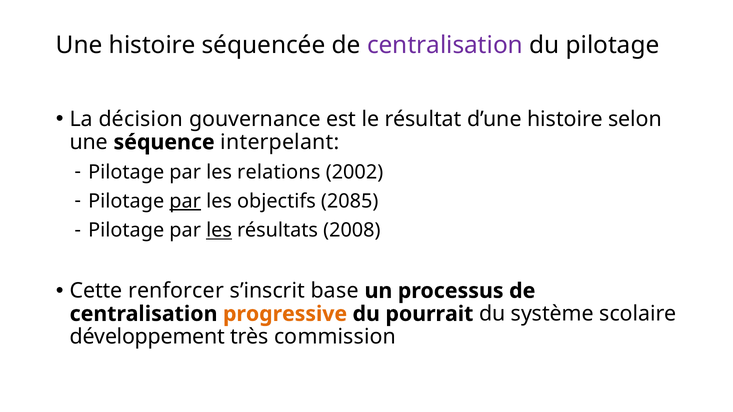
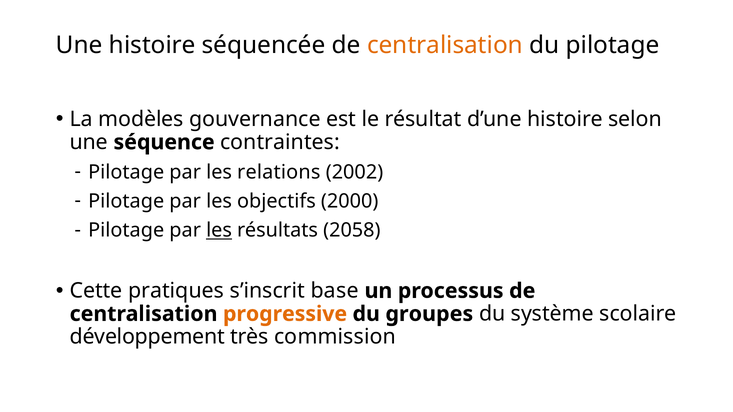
centralisation at (445, 45) colour: purple -> orange
décision: décision -> modèles
interpelant: interpelant -> contraintes
par at (185, 201) underline: present -> none
2085: 2085 -> 2000
2008: 2008 -> 2058
renforcer: renforcer -> pratiques
pourrait: pourrait -> groupes
